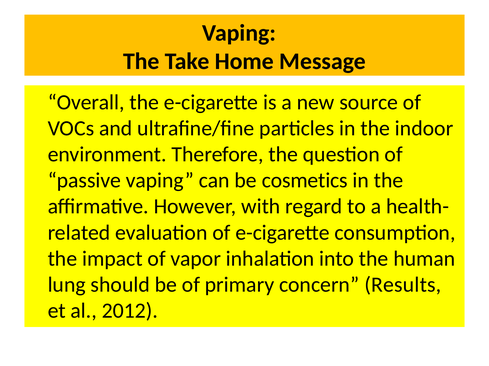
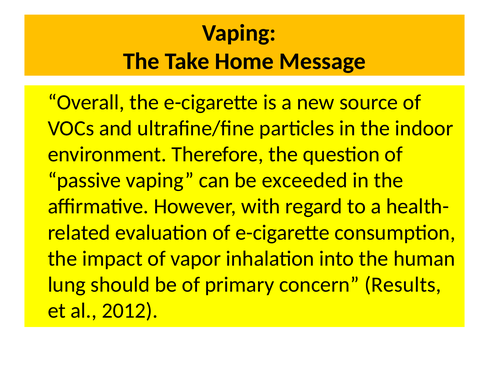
cosmetics: cosmetics -> exceeded
